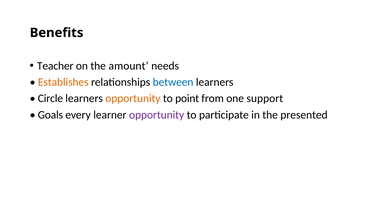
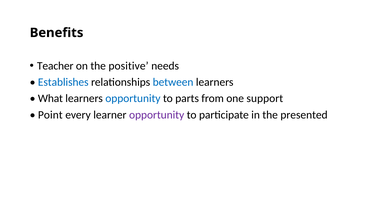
amount: amount -> positive
Establishes colour: orange -> blue
Circle: Circle -> What
opportunity at (133, 99) colour: orange -> blue
point: point -> parts
Goals: Goals -> Point
